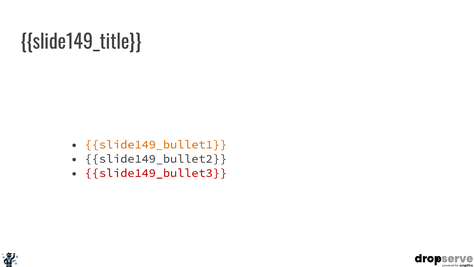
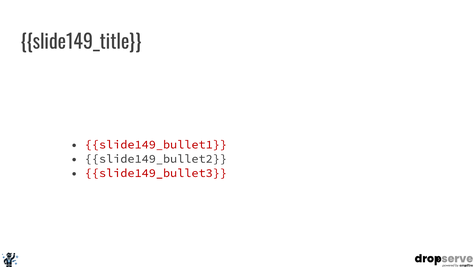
slide149_bullet1 colour: orange -> red
